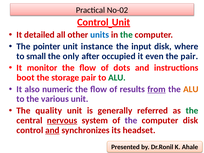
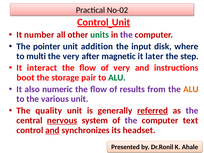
detailed: detailed -> number
units colour: blue -> green
the at (126, 35) colour: green -> purple
instance: instance -> addition
small: small -> multi
the only: only -> very
occupied: occupied -> magnetic
even: even -> later
the pair: pair -> step
monitor: monitor -> interact
of dots: dots -> very
from underline: present -> none
referred underline: none -> present
the at (192, 111) colour: green -> purple
computer disk: disk -> text
